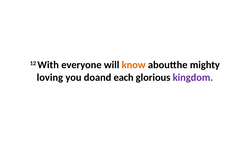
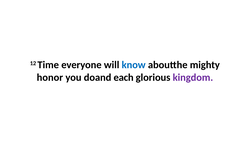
With: With -> Time
know colour: orange -> blue
loving: loving -> honor
